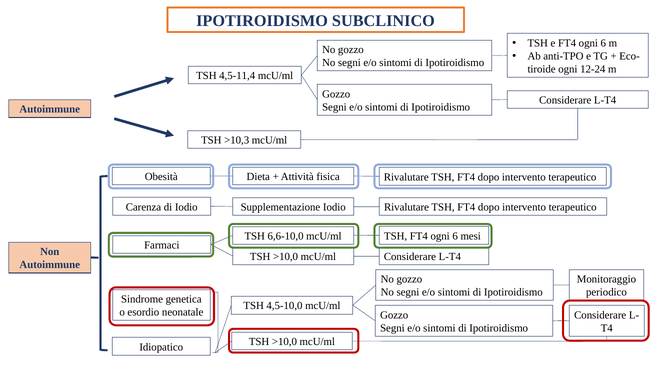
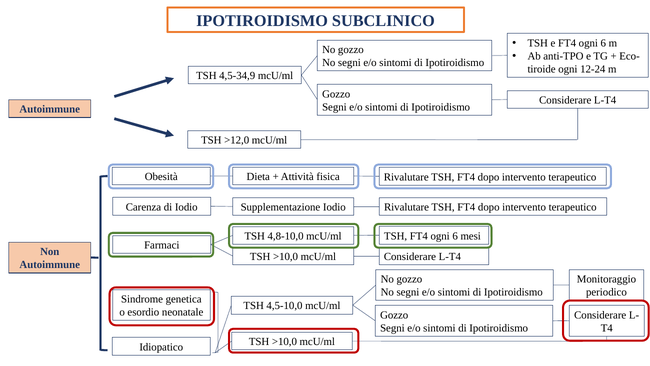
4,5-11,4: 4,5-11,4 -> 4,5-34,9
>10,3: >10,3 -> >12,0
6,6-10,0: 6,6-10,0 -> 4,8-10,0
